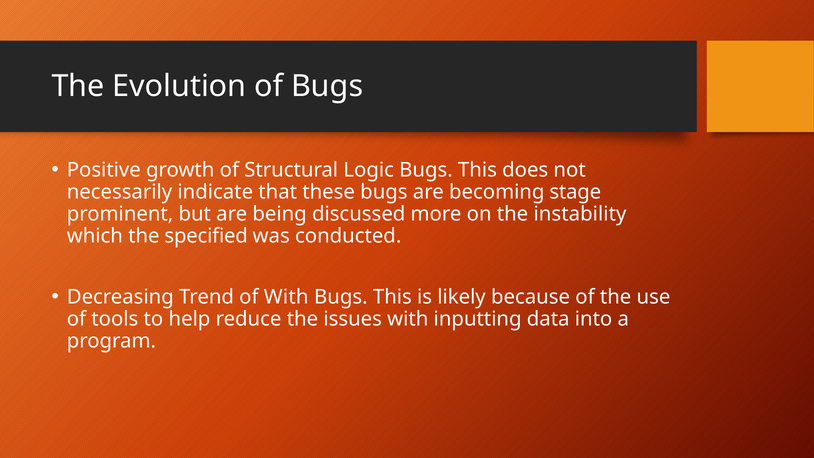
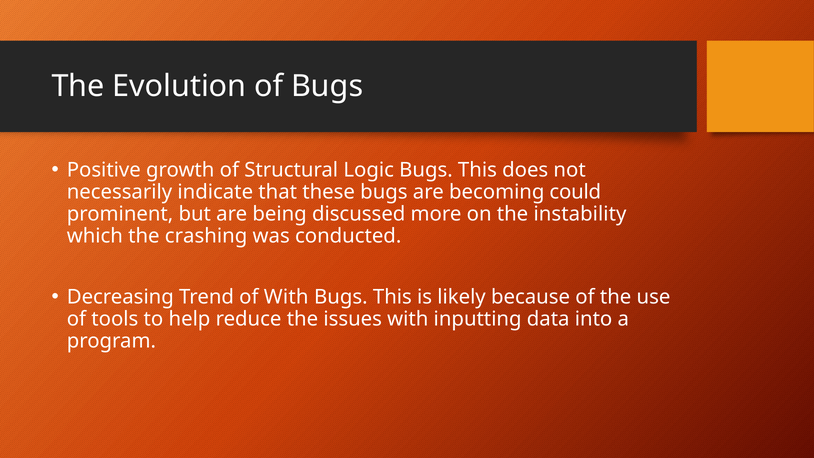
stage: stage -> could
specified: specified -> crashing
